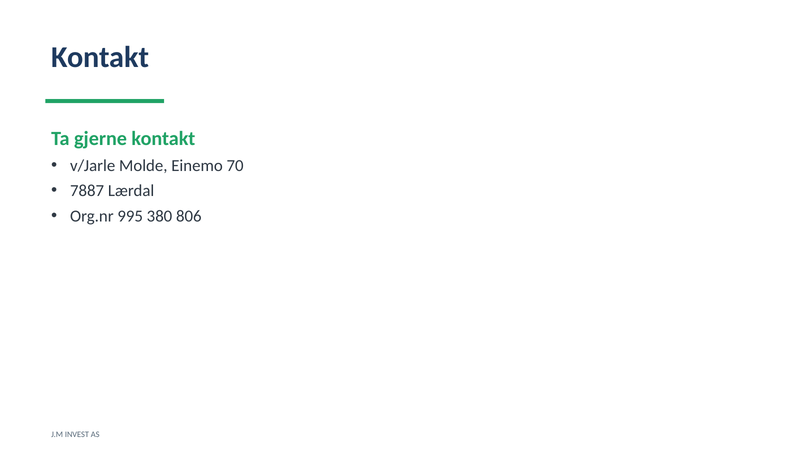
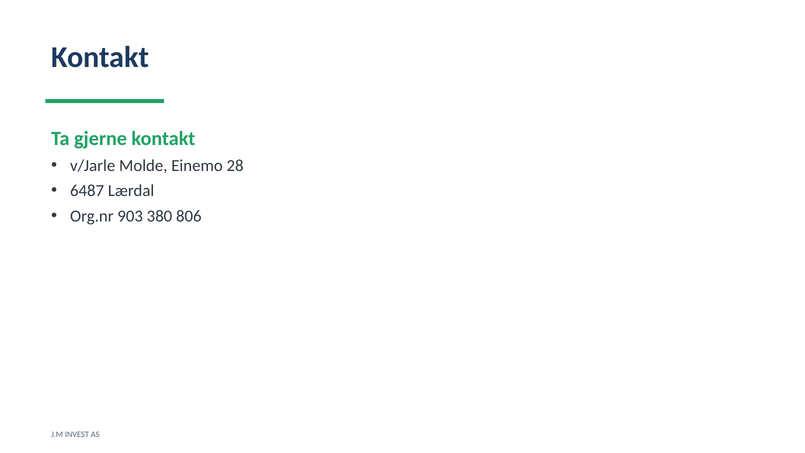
70: 70 -> 28
7887: 7887 -> 6487
995: 995 -> 903
